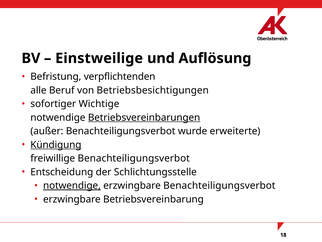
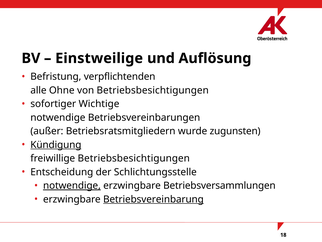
Beruf: Beruf -> Ohne
Betriebsvereinbarungen underline: present -> none
außer Benachteiligungsverbot: Benachteiligungsverbot -> Betriebsratsmitgliedern
erweiterte: erweiterte -> zugunsten
freiwillige Benachteiligungsverbot: Benachteiligungsverbot -> Betriebsbesichtigungen
erzwingbare Benachteiligungsverbot: Benachteiligungsverbot -> Betriebsversammlungen
Betriebsvereinbarung underline: none -> present
